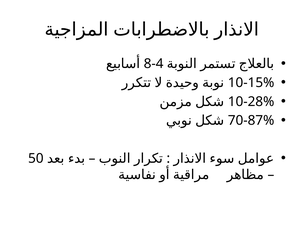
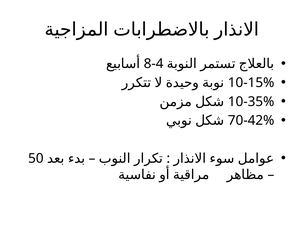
10-28%: 10-28% -> 10-35%
70-87%: 70-87% -> 70-42%
